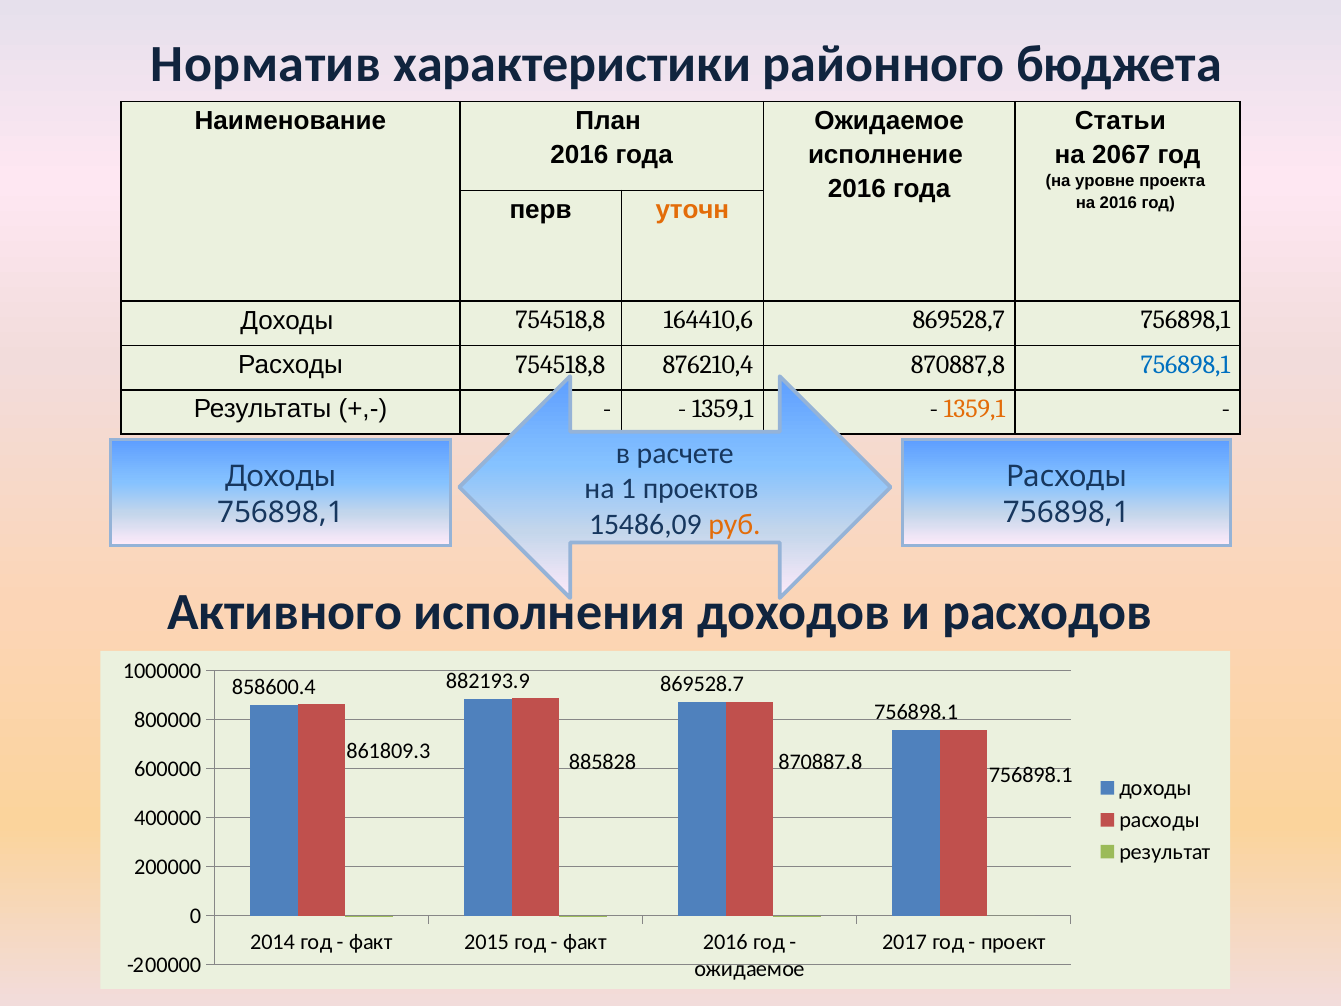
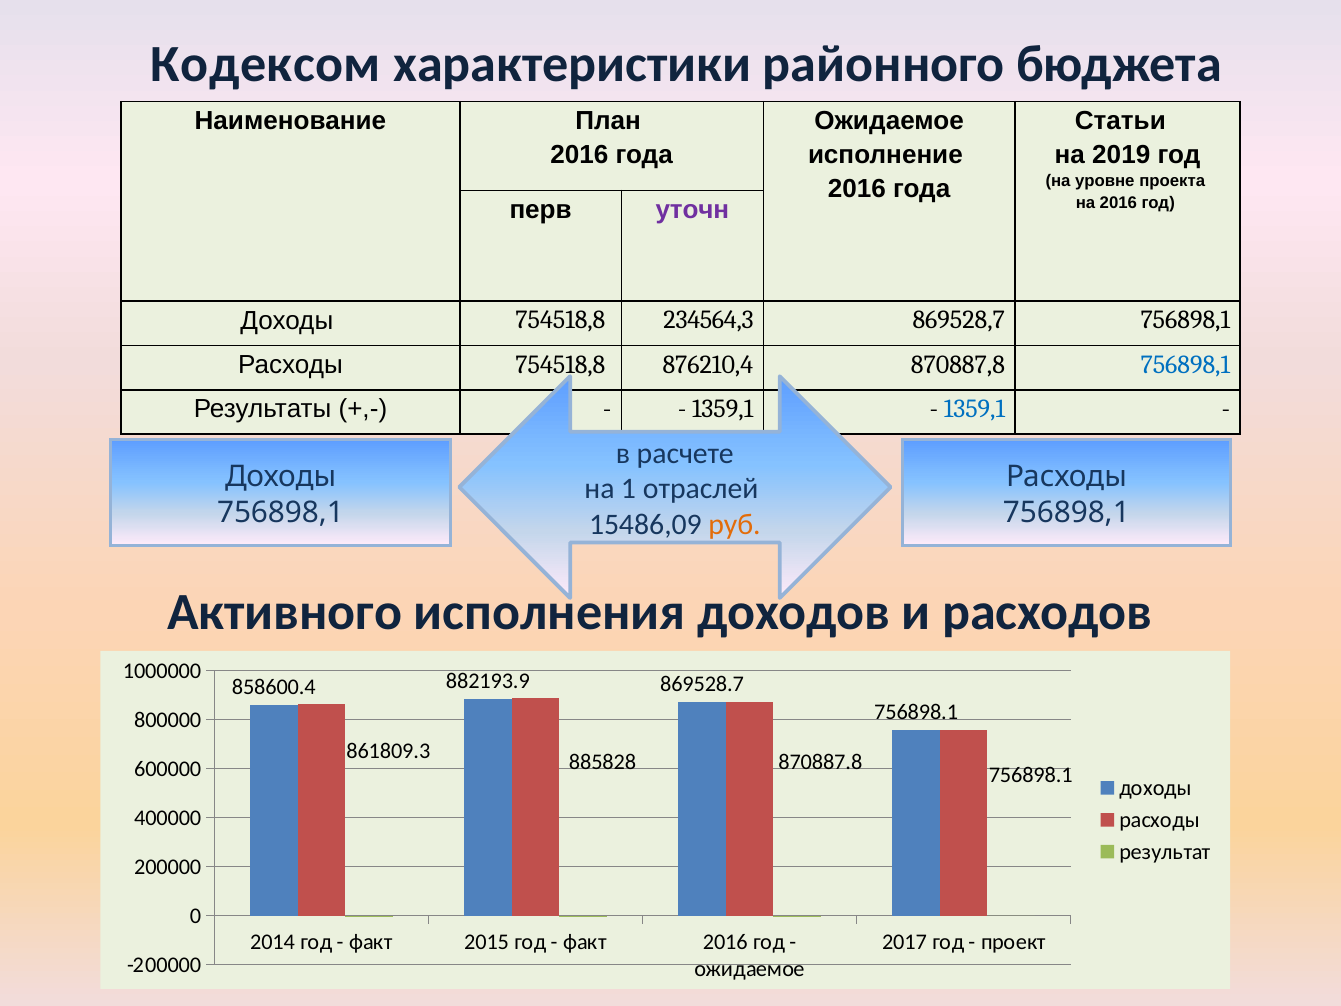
Норматив: Норматив -> Кодексом
2067: 2067 -> 2019
уточн colour: orange -> purple
164410,6: 164410,6 -> 234564,3
1359,1 at (974, 409) colour: orange -> blue
проектов: проектов -> отраслей
